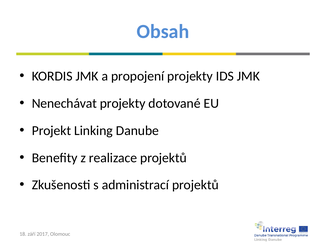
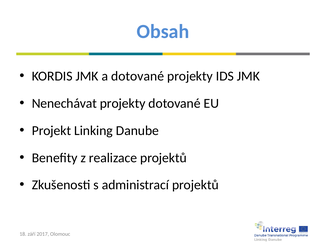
a propojení: propojení -> dotované
